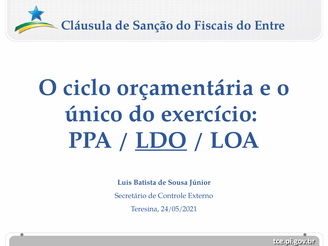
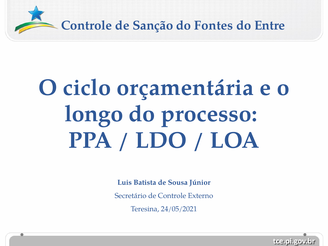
Cláusula at (87, 25): Cláusula -> Controle
Fiscais: Fiscais -> Fontes
único: único -> longo
exercício: exercício -> processo
LDO underline: present -> none
